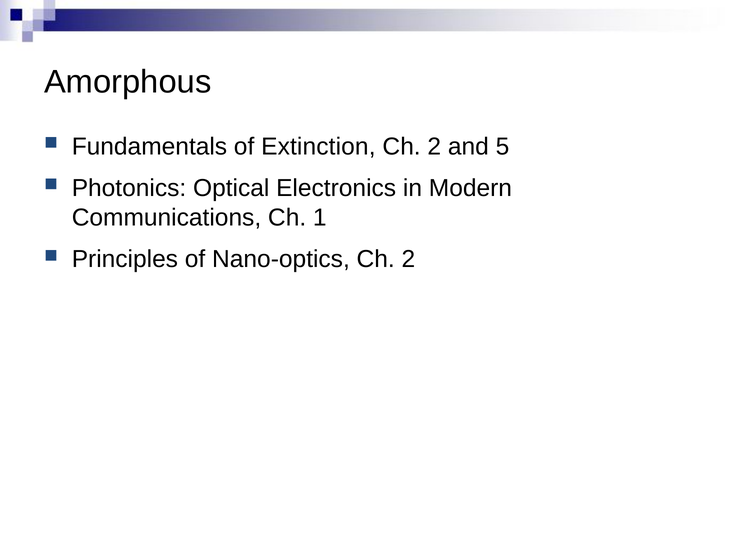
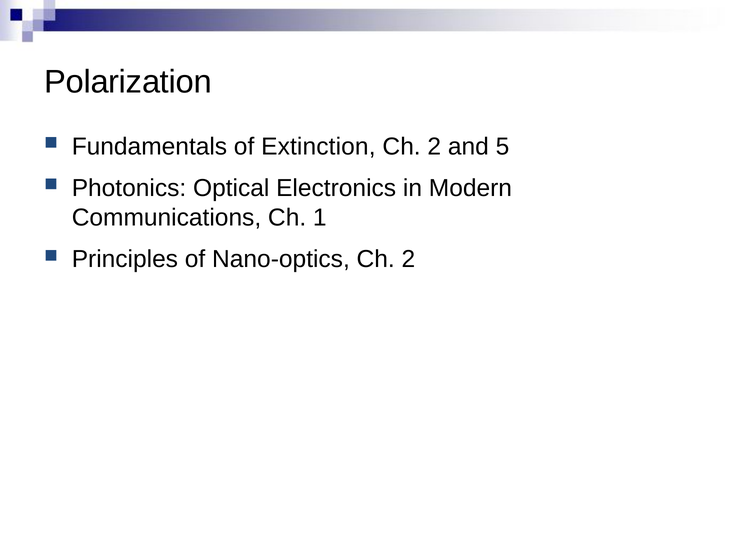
Amorphous: Amorphous -> Polarization
